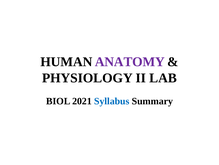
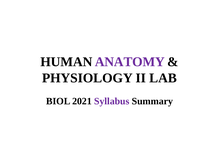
Syllabus colour: blue -> purple
